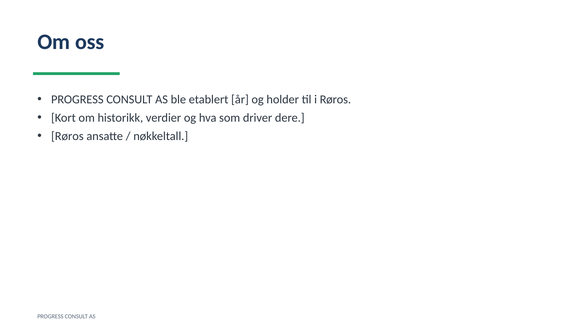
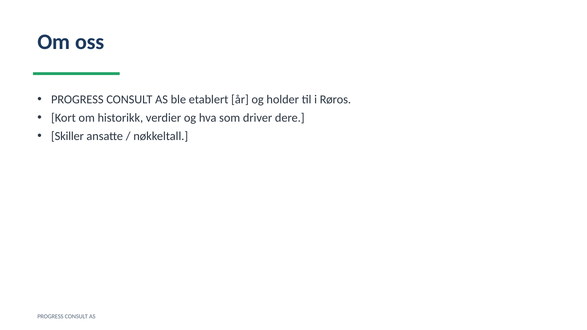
Røros at (67, 136): Røros -> Skiller
